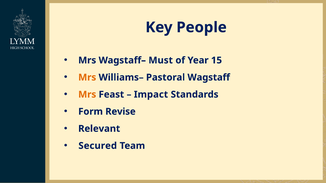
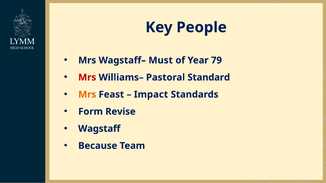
15: 15 -> 79
Mrs at (87, 78) colour: orange -> red
Wagstaff: Wagstaff -> Standard
Relevant: Relevant -> Wagstaff
Secured: Secured -> Because
